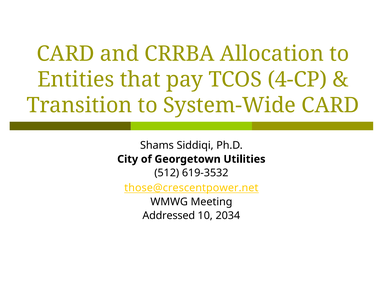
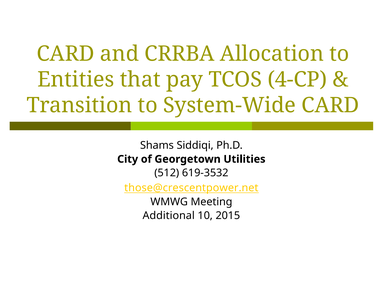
Addressed: Addressed -> Additional
2034: 2034 -> 2015
